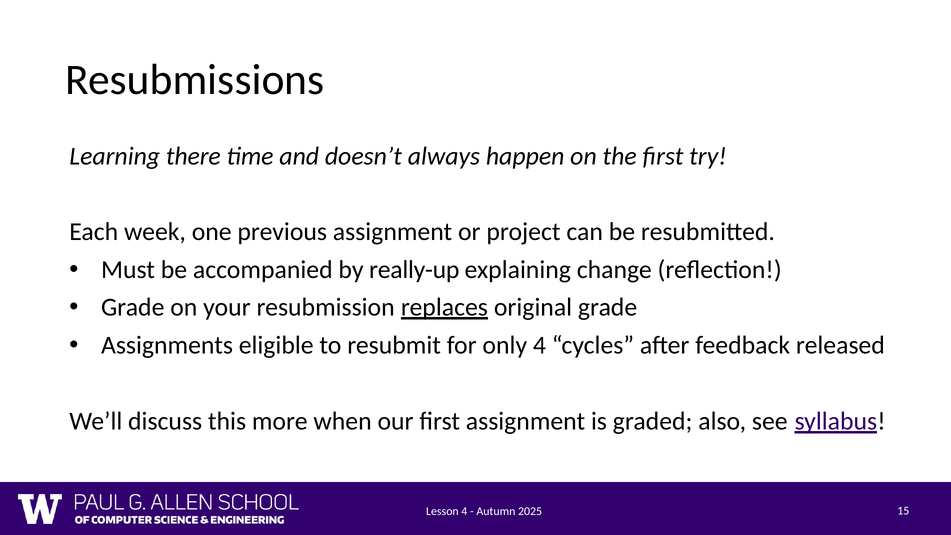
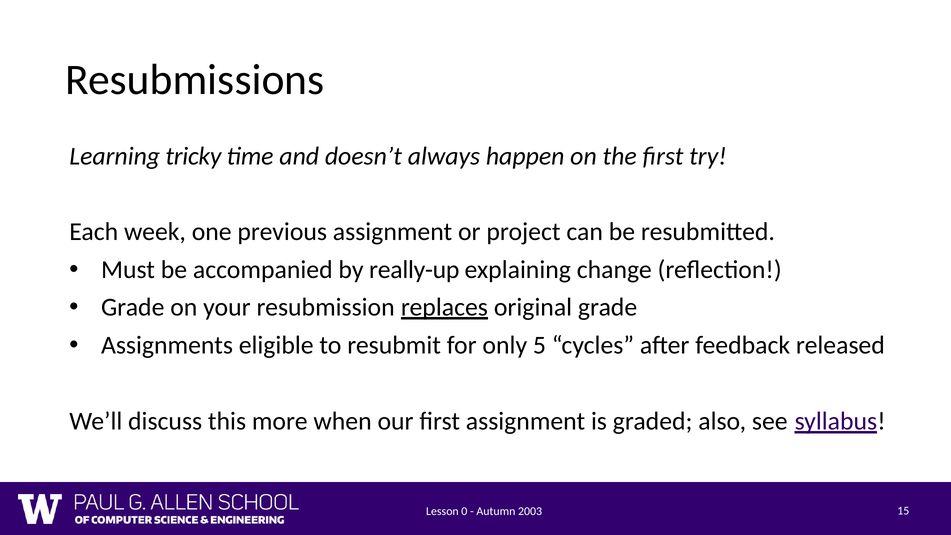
there: there -> tricky
only 4: 4 -> 5
Lesson 4: 4 -> 0
2025: 2025 -> 2003
